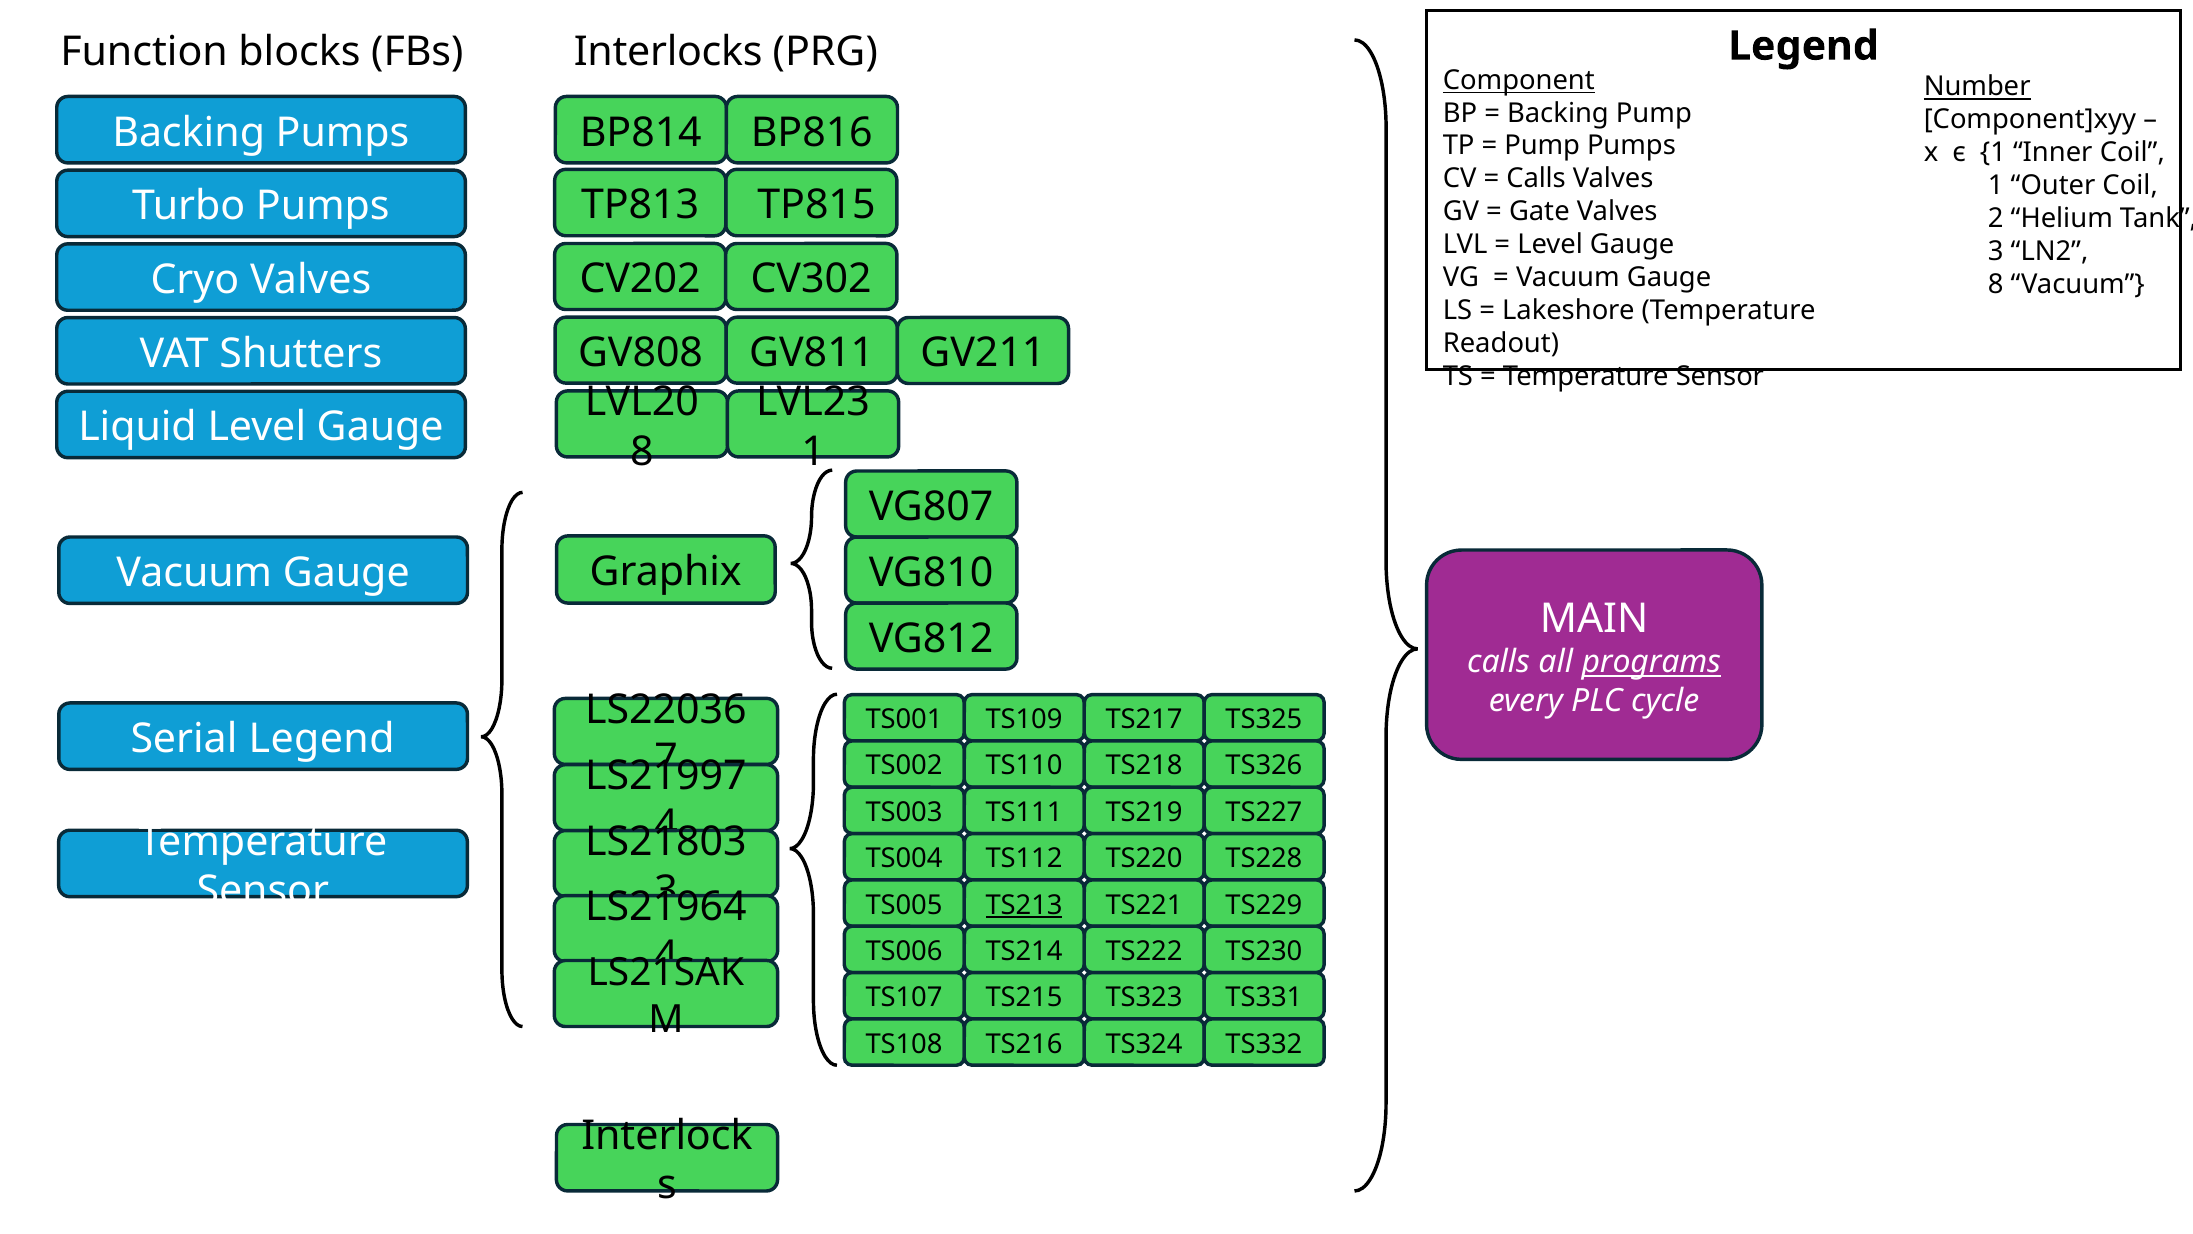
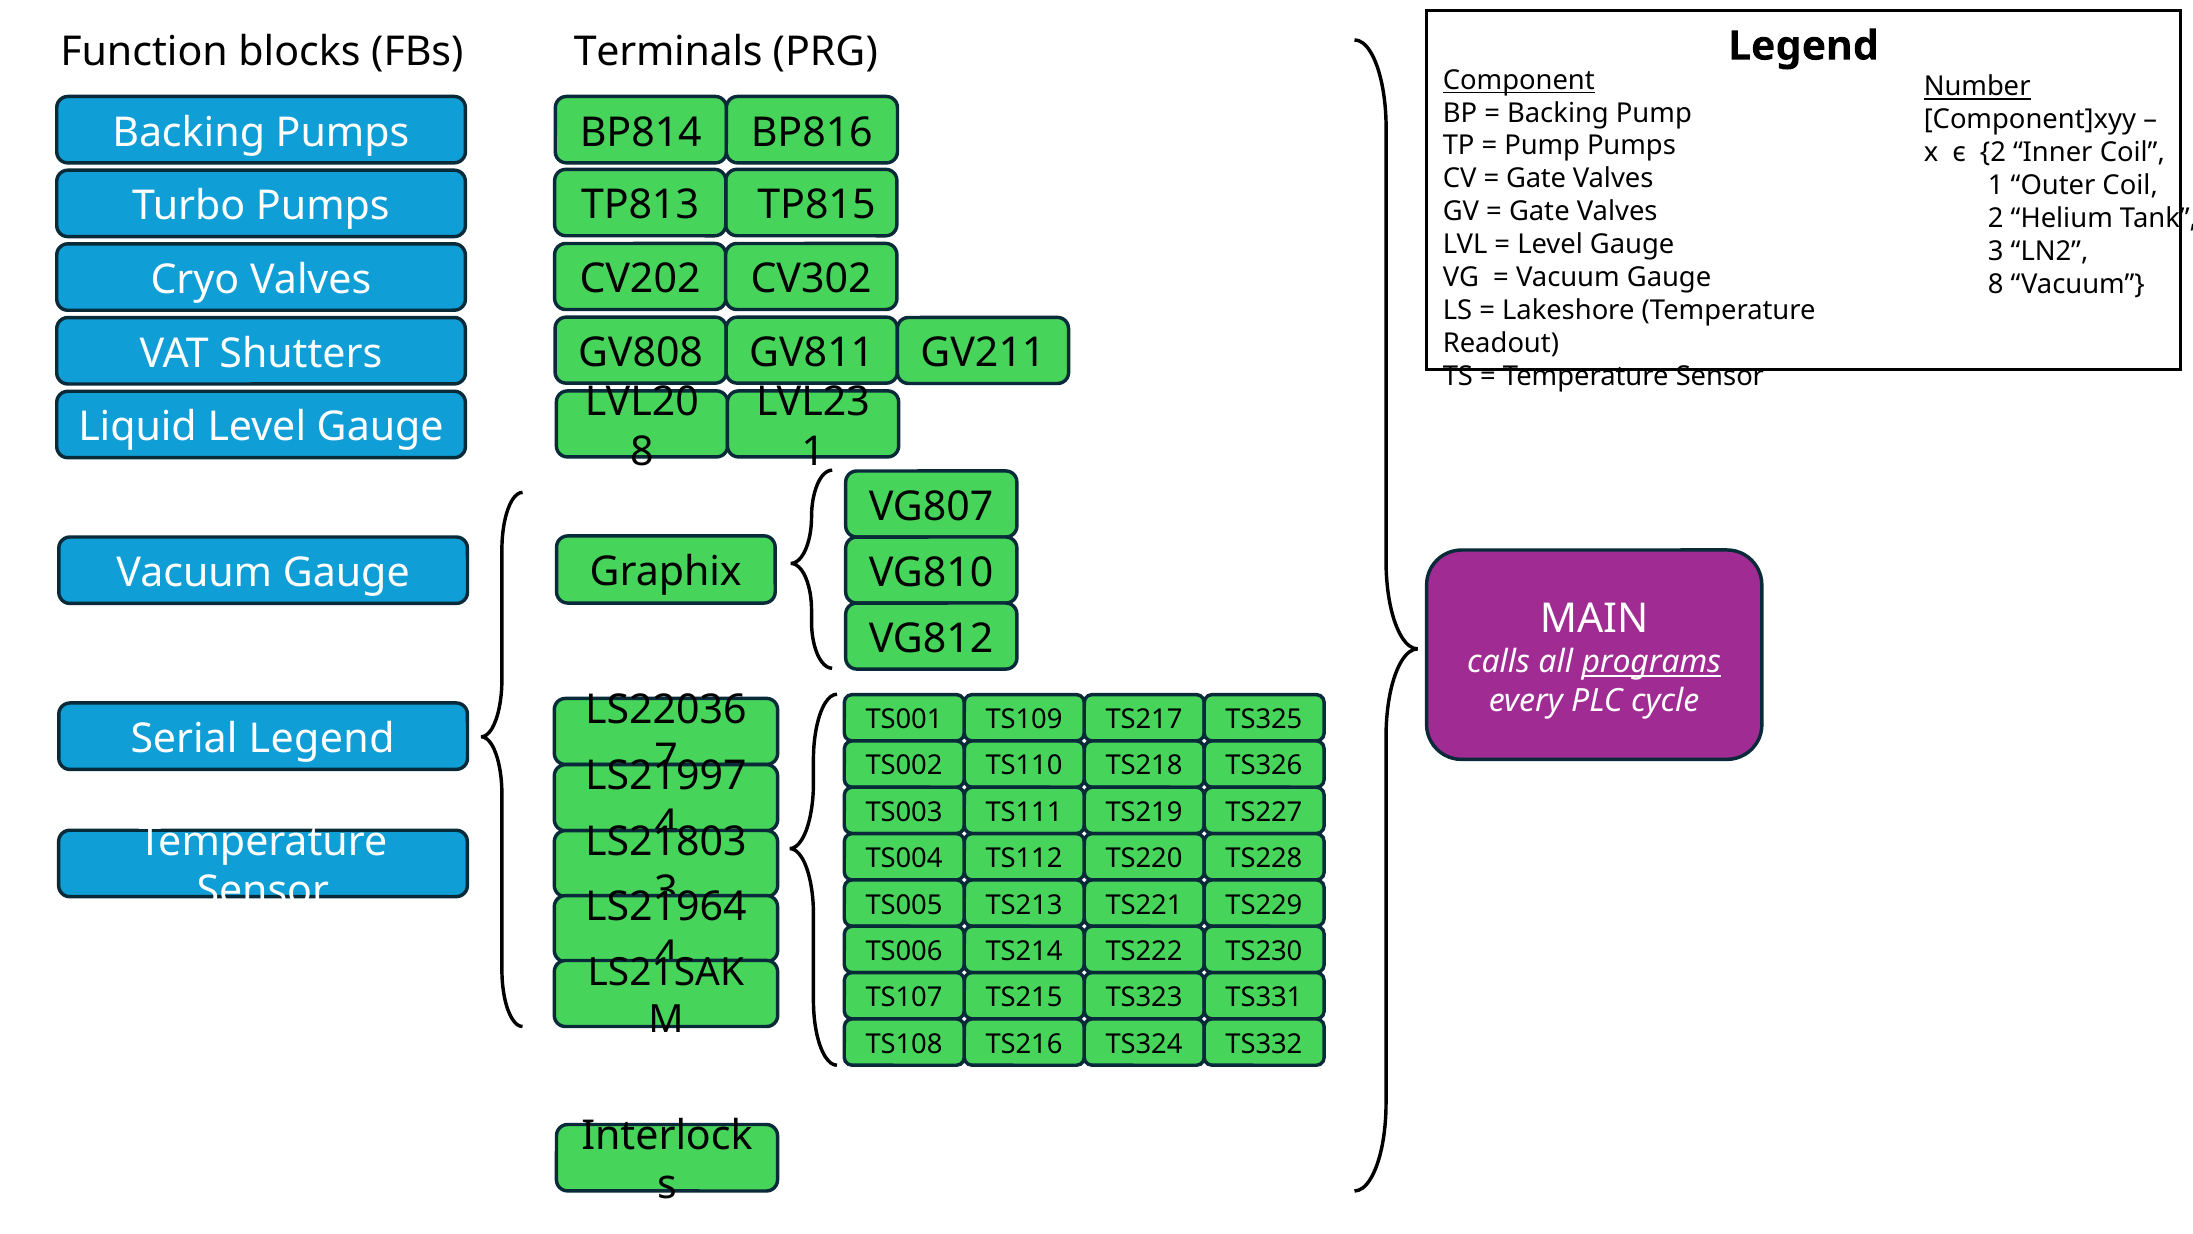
Interlocks: Interlocks -> Terminals
ϵ 1: 1 -> 2
Calls at (1536, 179): Calls -> Gate
TS213 underline: present -> none
